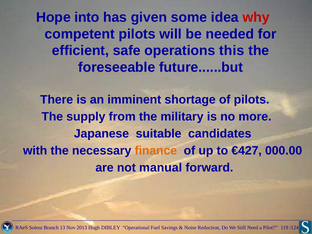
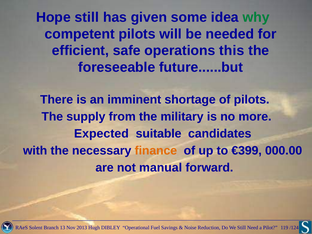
Hope into: into -> still
why colour: red -> green
Japanese: Japanese -> Expected
€427: €427 -> €399
